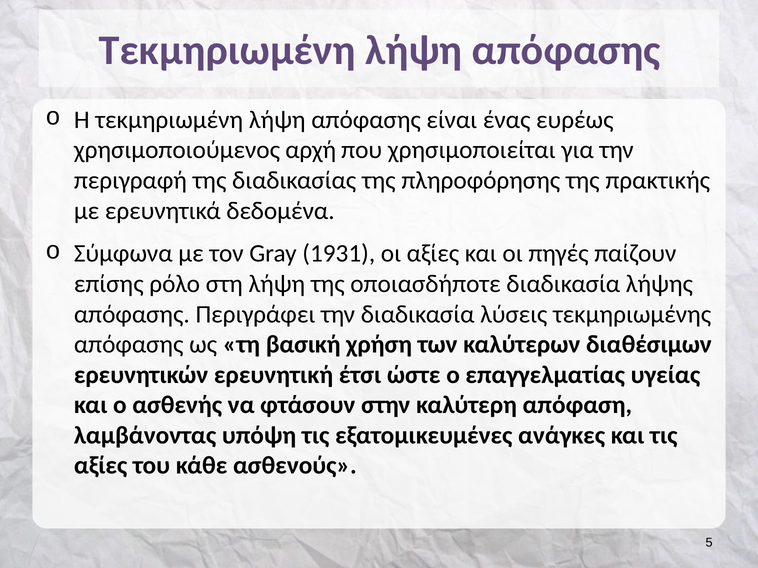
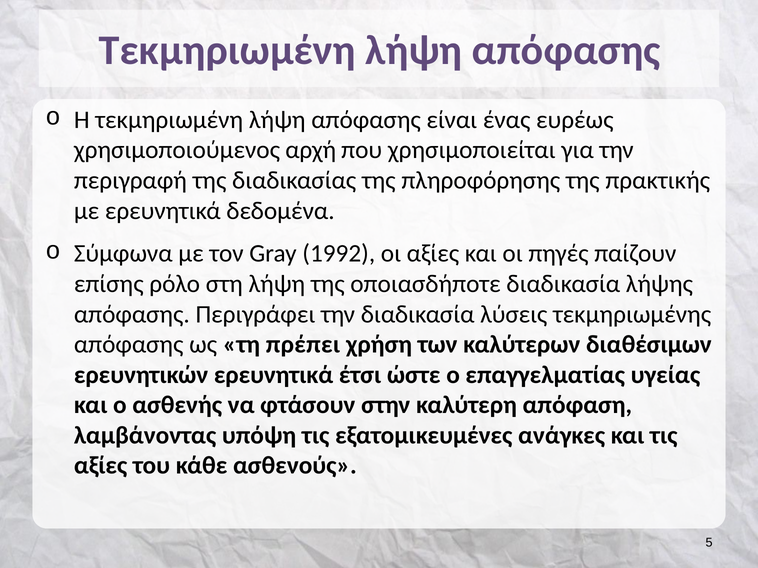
1931: 1931 -> 1992
βασική: βασική -> πρέπει
ερευνητικών ερευνητική: ερευνητική -> ερευνητικά
